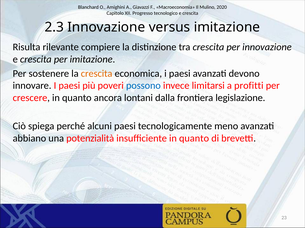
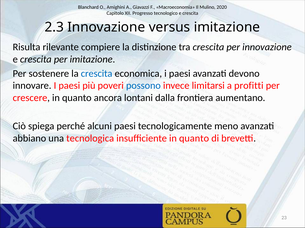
crescita at (97, 74) colour: orange -> blue
legislazione: legislazione -> aumentano
potenzialità: potenzialità -> tecnologica
